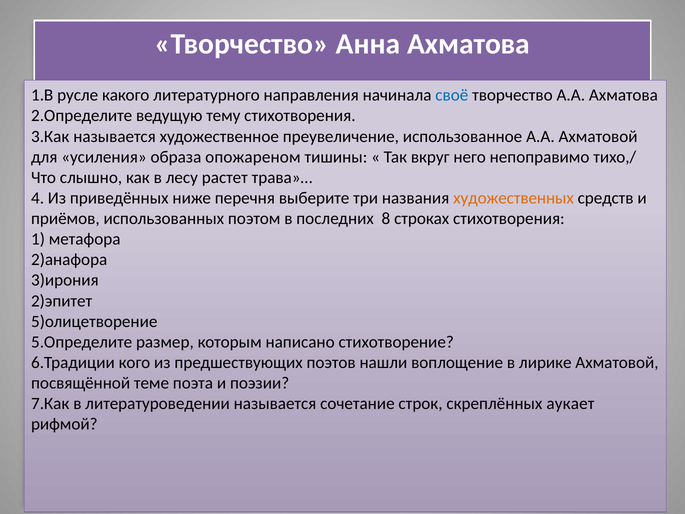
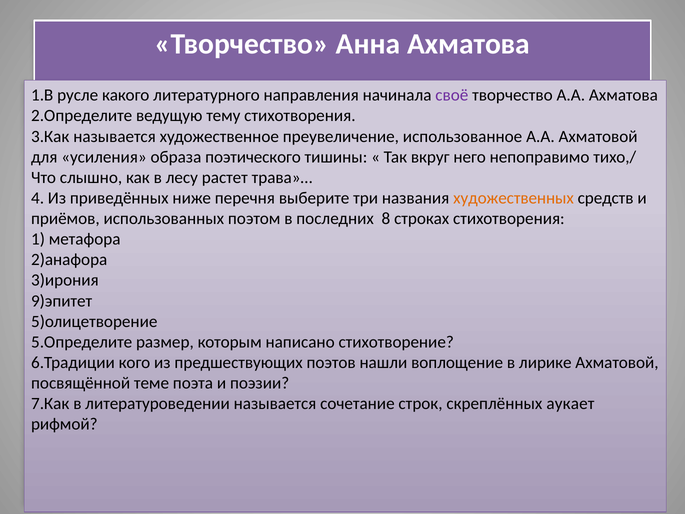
своё colour: blue -> purple
опожареном: опожареном -> поэтического
2)эпитет: 2)эпитет -> 9)эпитет
